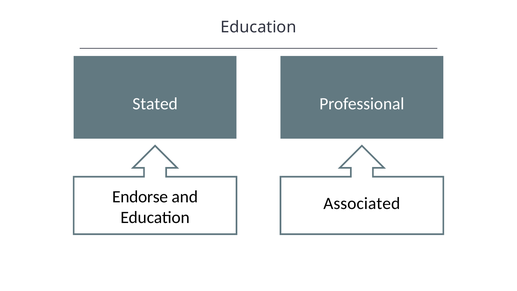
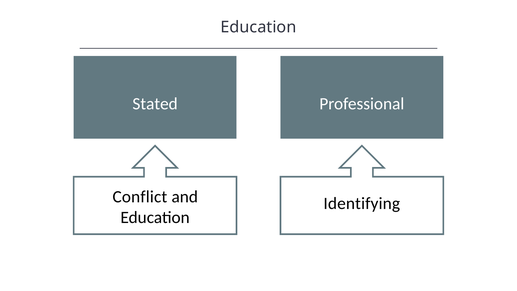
Endorse: Endorse -> Conflict
Associated: Associated -> Identifying
